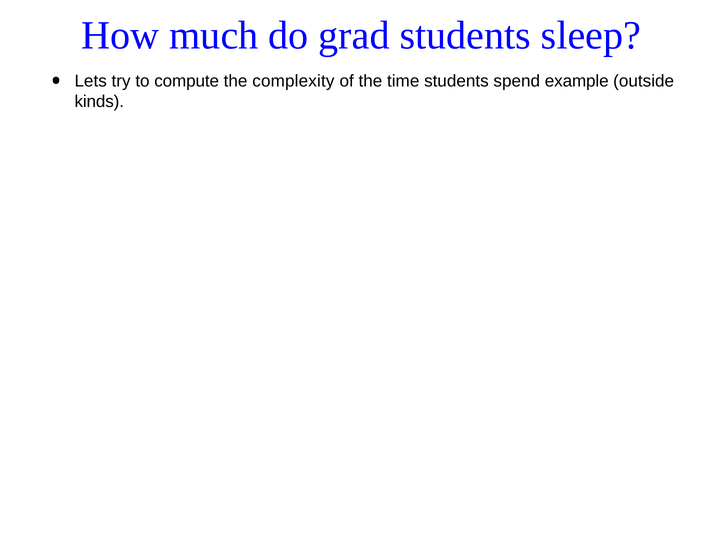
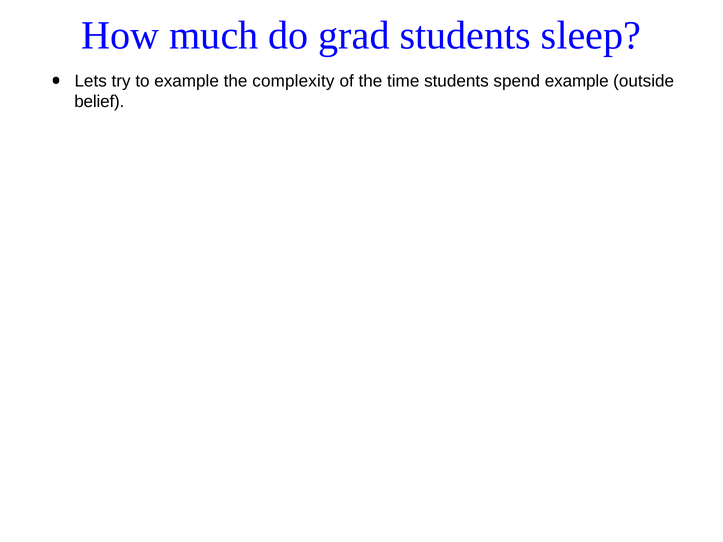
to compute: compute -> example
kinds: kinds -> belief
